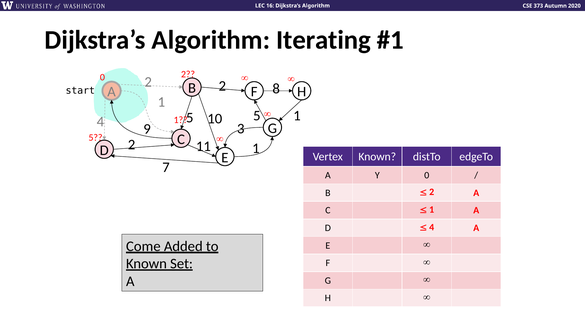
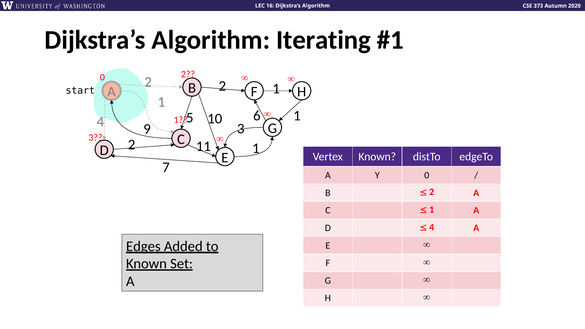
2 8: 8 -> 1
10 5: 5 -> 6
5 at (95, 138): 5 -> 3
Come: Come -> Edges
